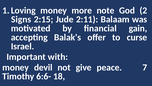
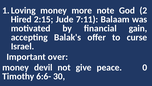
Signs: Signs -> Hired
2:11: 2:11 -> 7:11
with: with -> over
7: 7 -> 0
18: 18 -> 30
